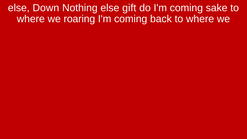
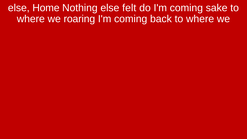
Down: Down -> Home
gift: gift -> felt
